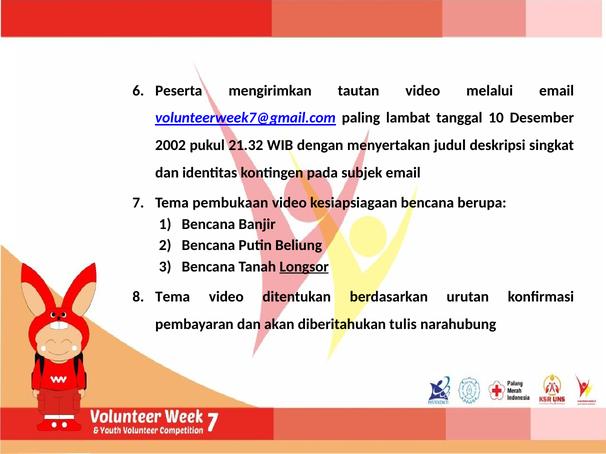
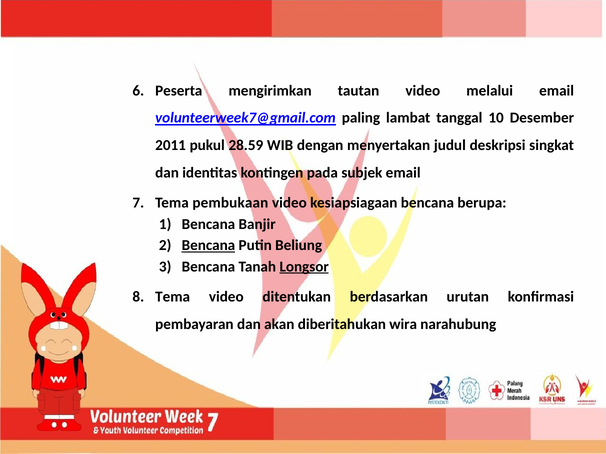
2002: 2002 -> 2011
21.32: 21.32 -> 28.59
Bencana at (208, 246) underline: none -> present
tulis: tulis -> wira
